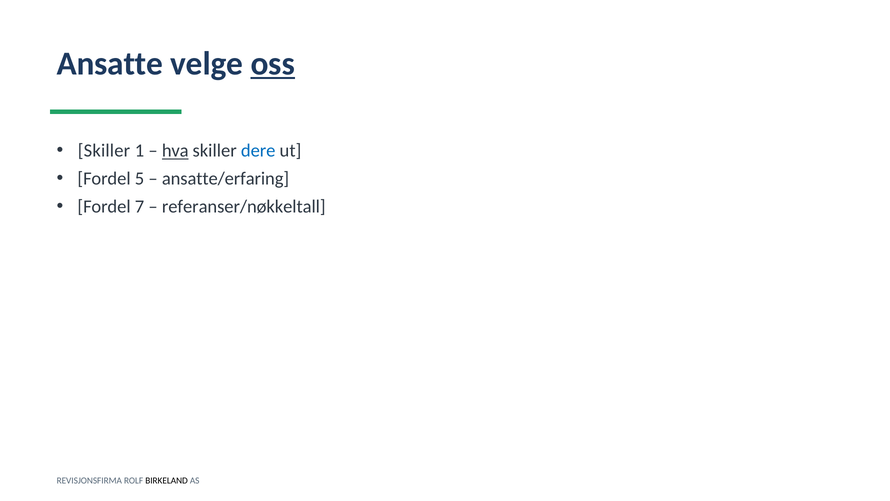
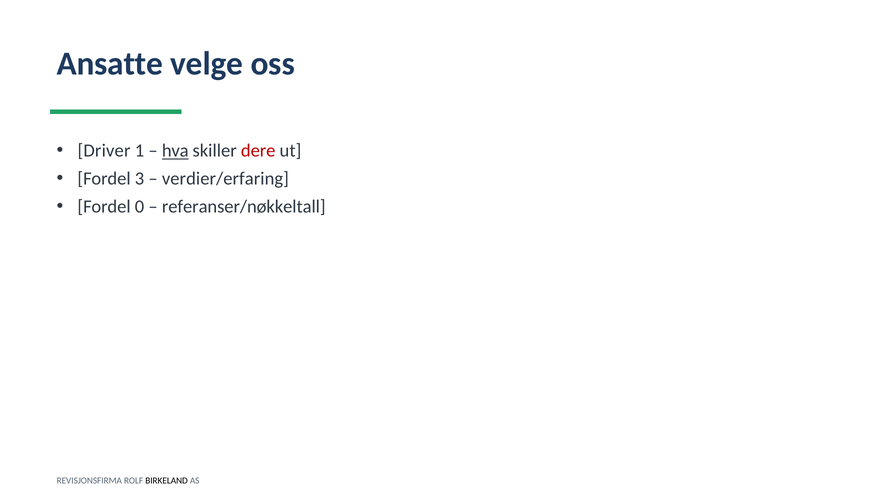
oss underline: present -> none
Skiller at (104, 151): Skiller -> Driver
dere colour: blue -> red
5: 5 -> 3
ansatte/erfaring: ansatte/erfaring -> verdier/erfaring
7: 7 -> 0
